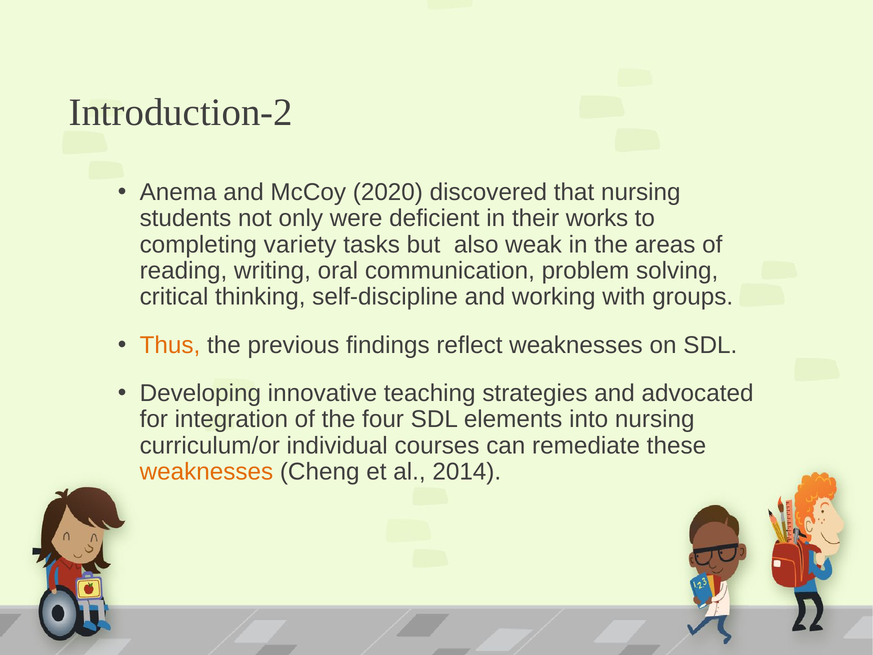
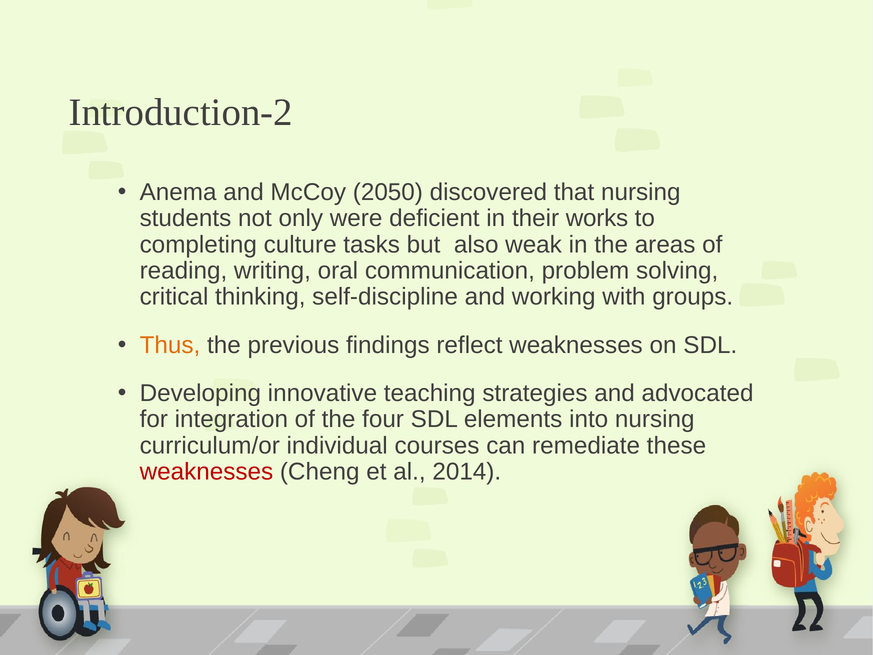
2020: 2020 -> 2050
variety: variety -> culture
weaknesses at (206, 472) colour: orange -> red
